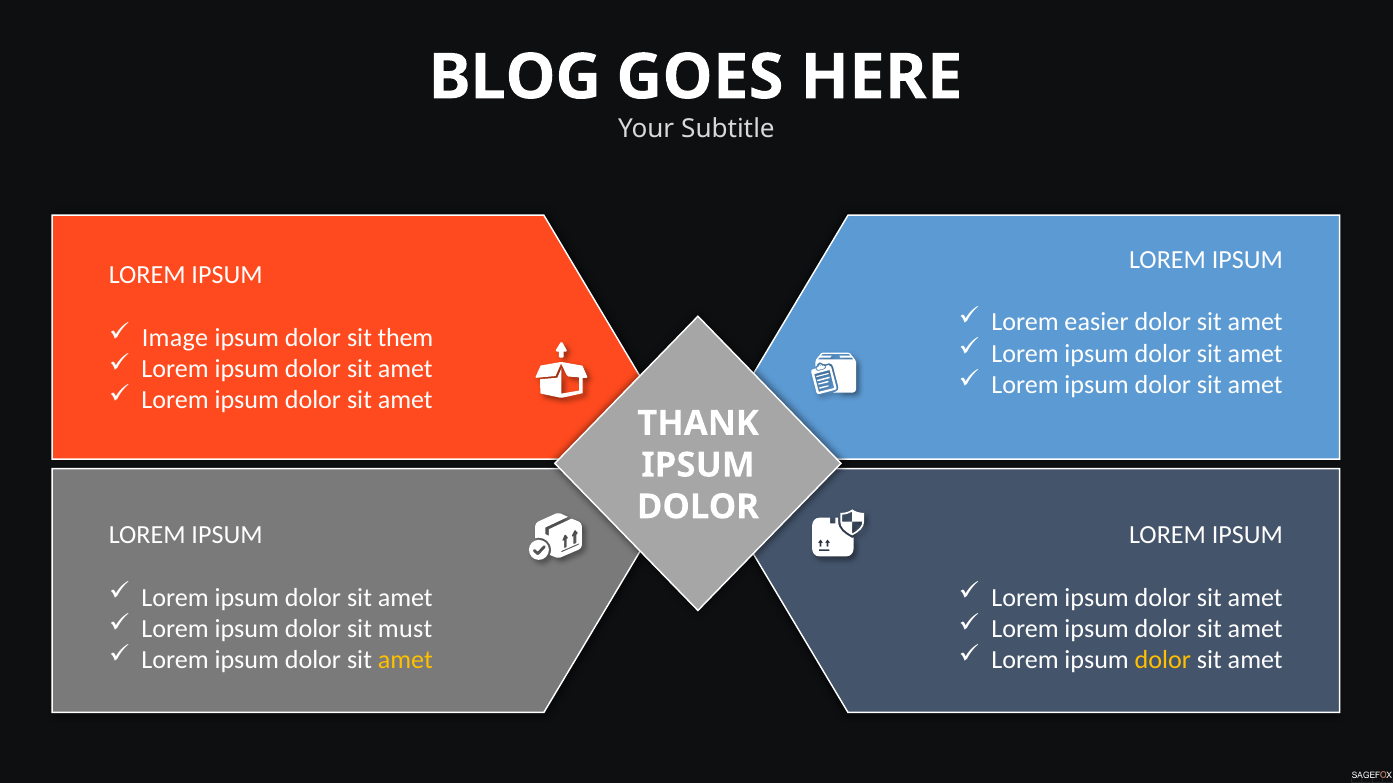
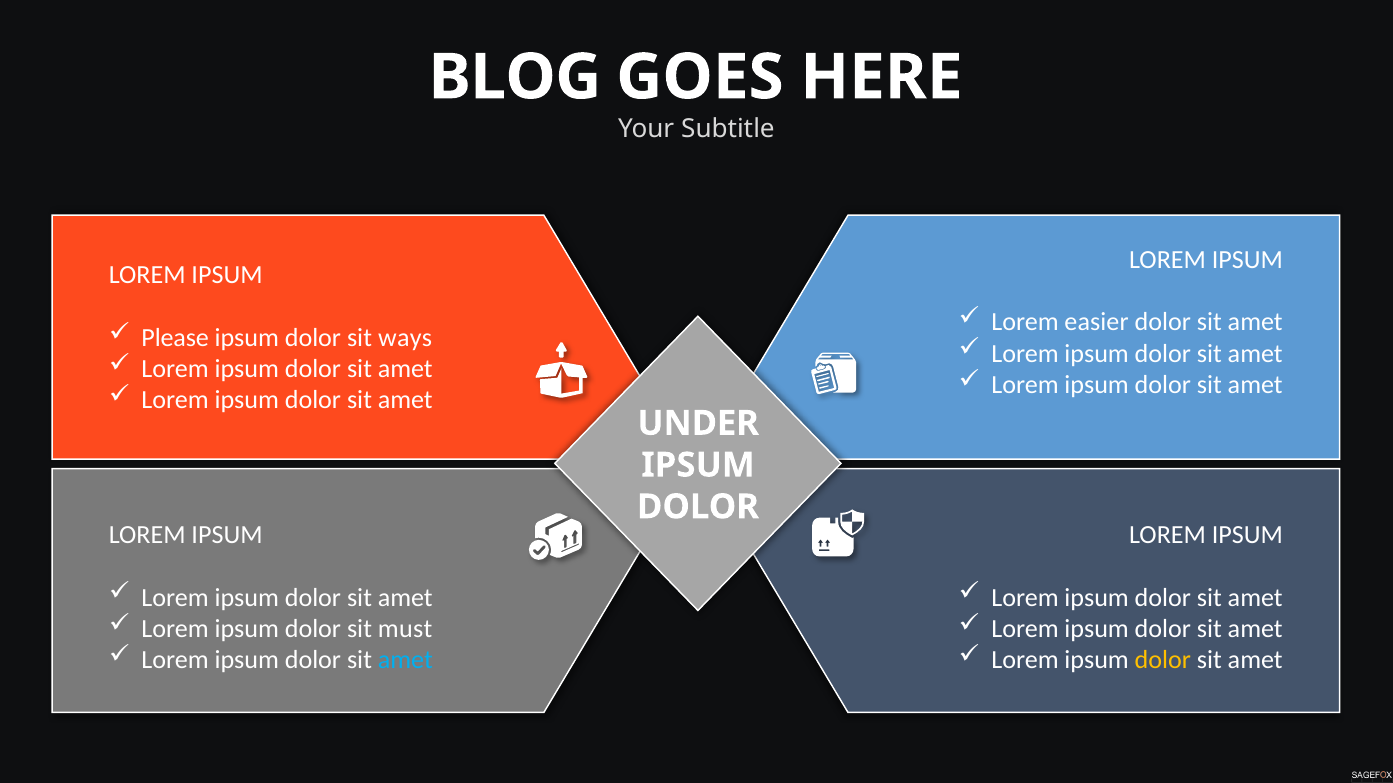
Image: Image -> Please
them: them -> ways
THANK: THANK -> UNDER
amet at (405, 661) colour: yellow -> light blue
